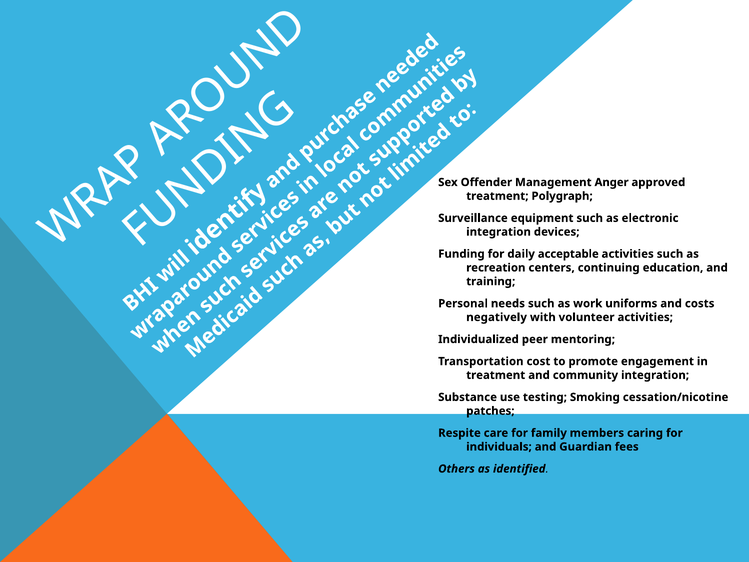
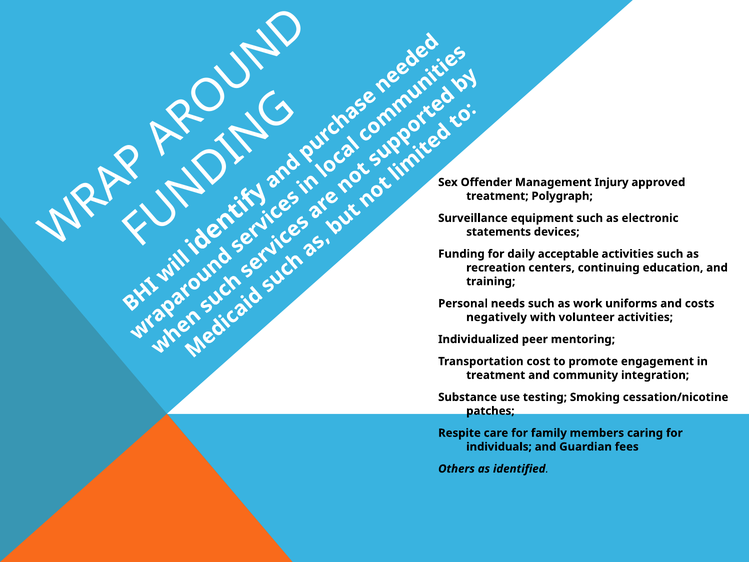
Anger: Anger -> Injury
integration at (499, 232): integration -> statements
